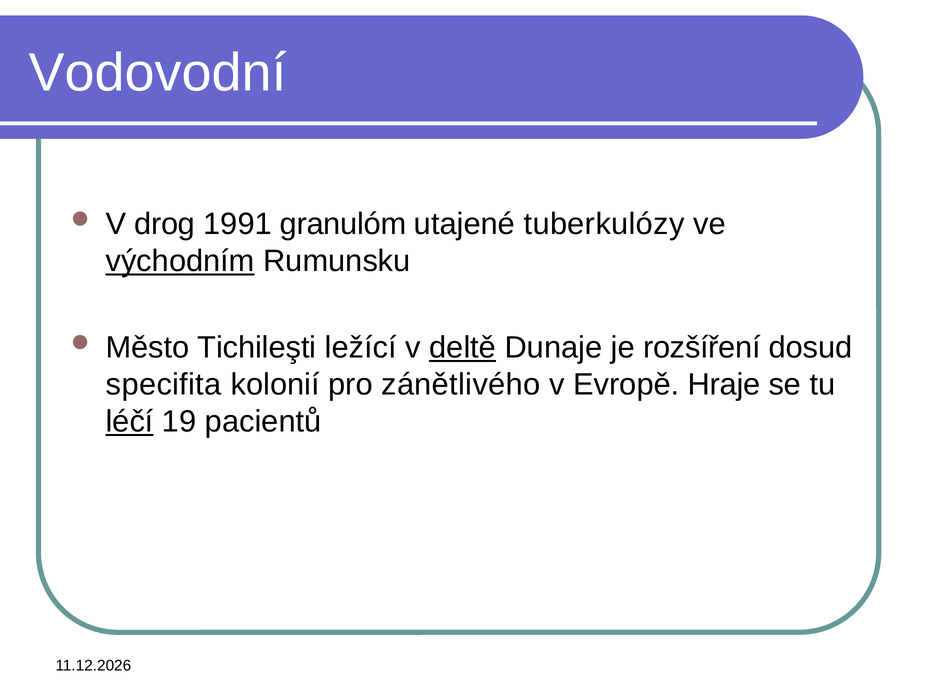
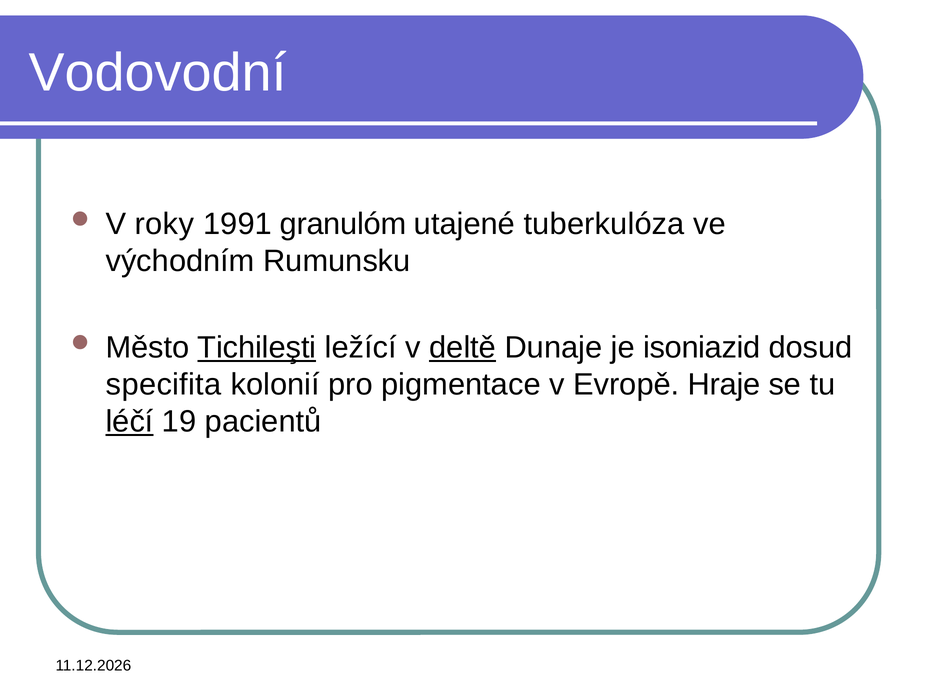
drog: drog -> roky
tuberkulózy: tuberkulózy -> tuberkulóza
východním underline: present -> none
Tichileşti underline: none -> present
rozšíření: rozšíření -> isoniazid
zánětlivého: zánětlivého -> pigmentace
